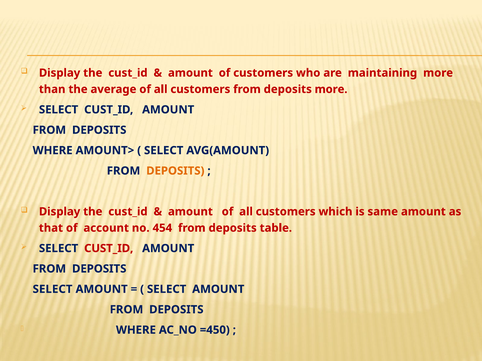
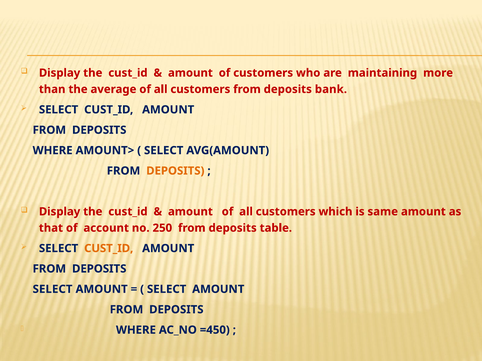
deposits more: more -> bank
454: 454 -> 250
CUST_ID at (109, 249) colour: red -> orange
